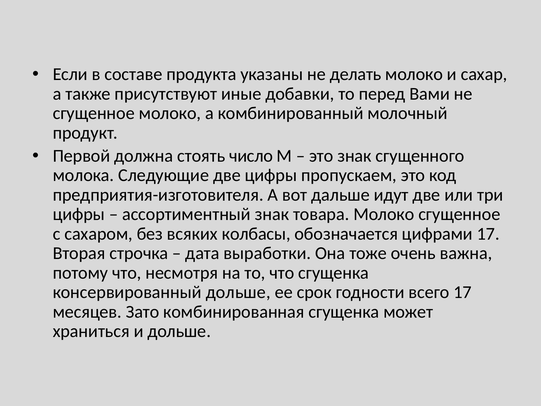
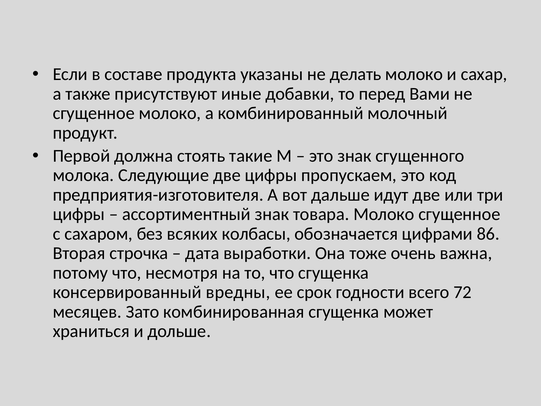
число: число -> такие
цифрами 17: 17 -> 86
консервированный дольше: дольше -> вредны
всего 17: 17 -> 72
